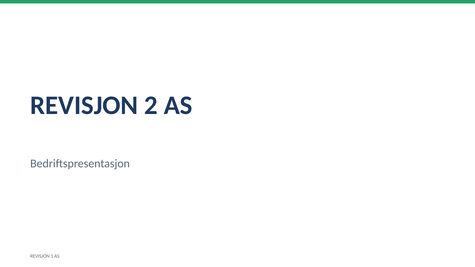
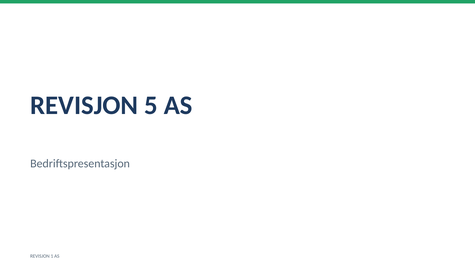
2: 2 -> 5
